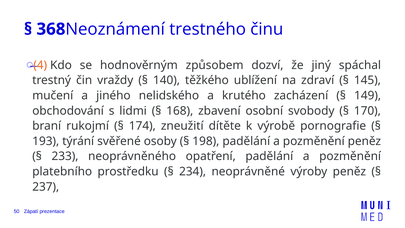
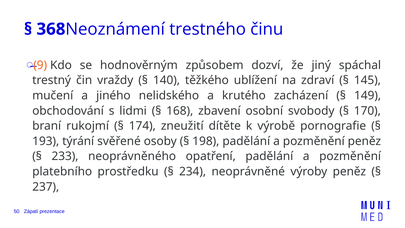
4: 4 -> 9
